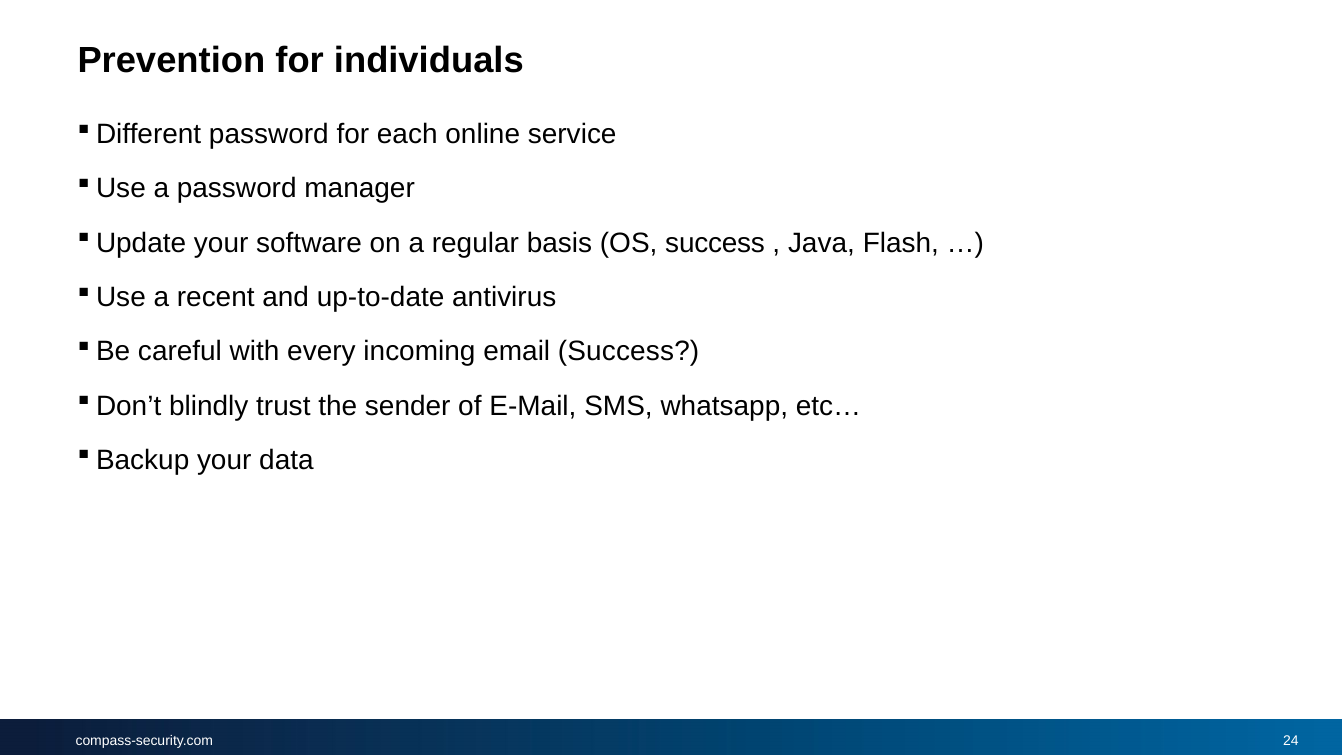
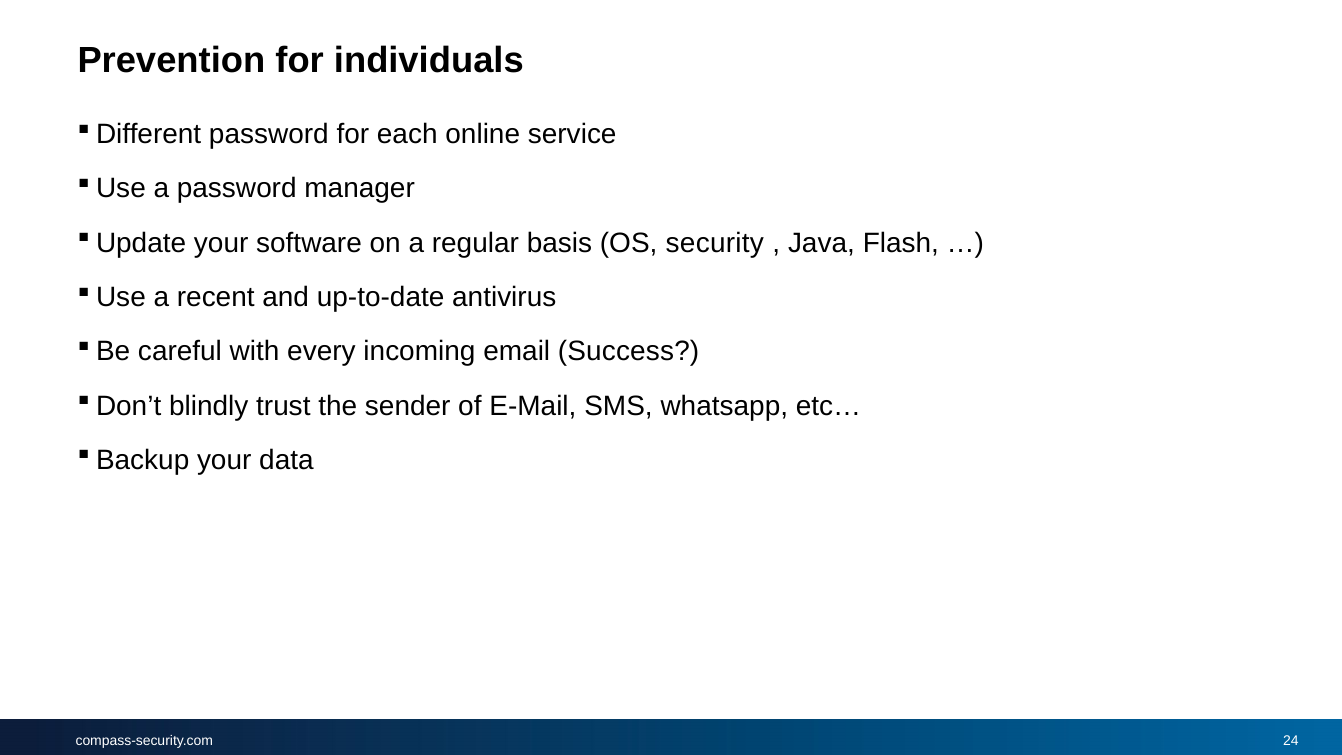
OS success: success -> security
